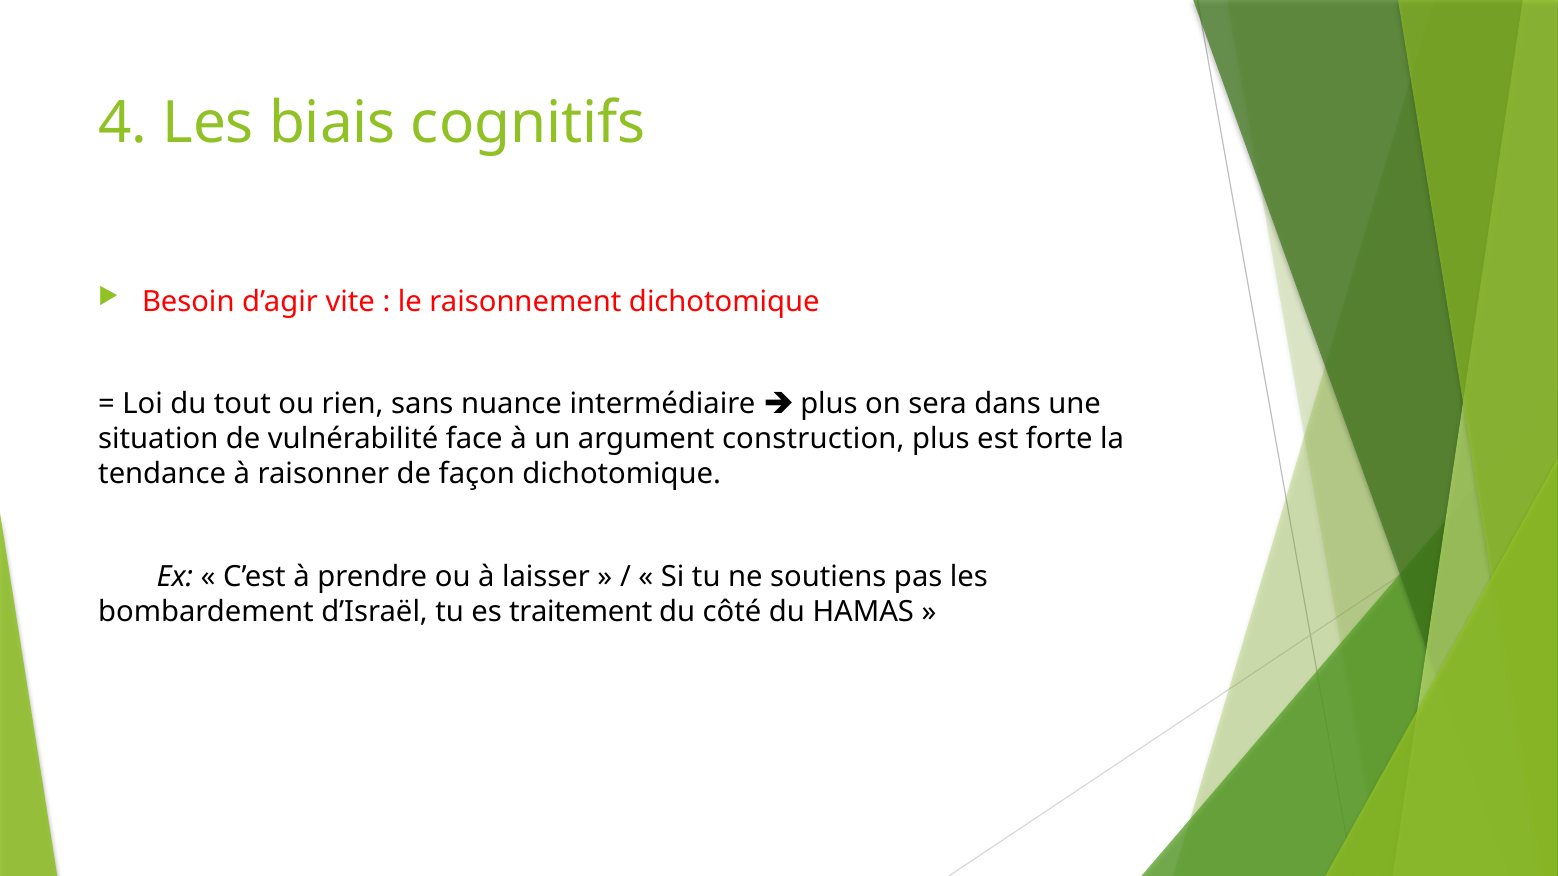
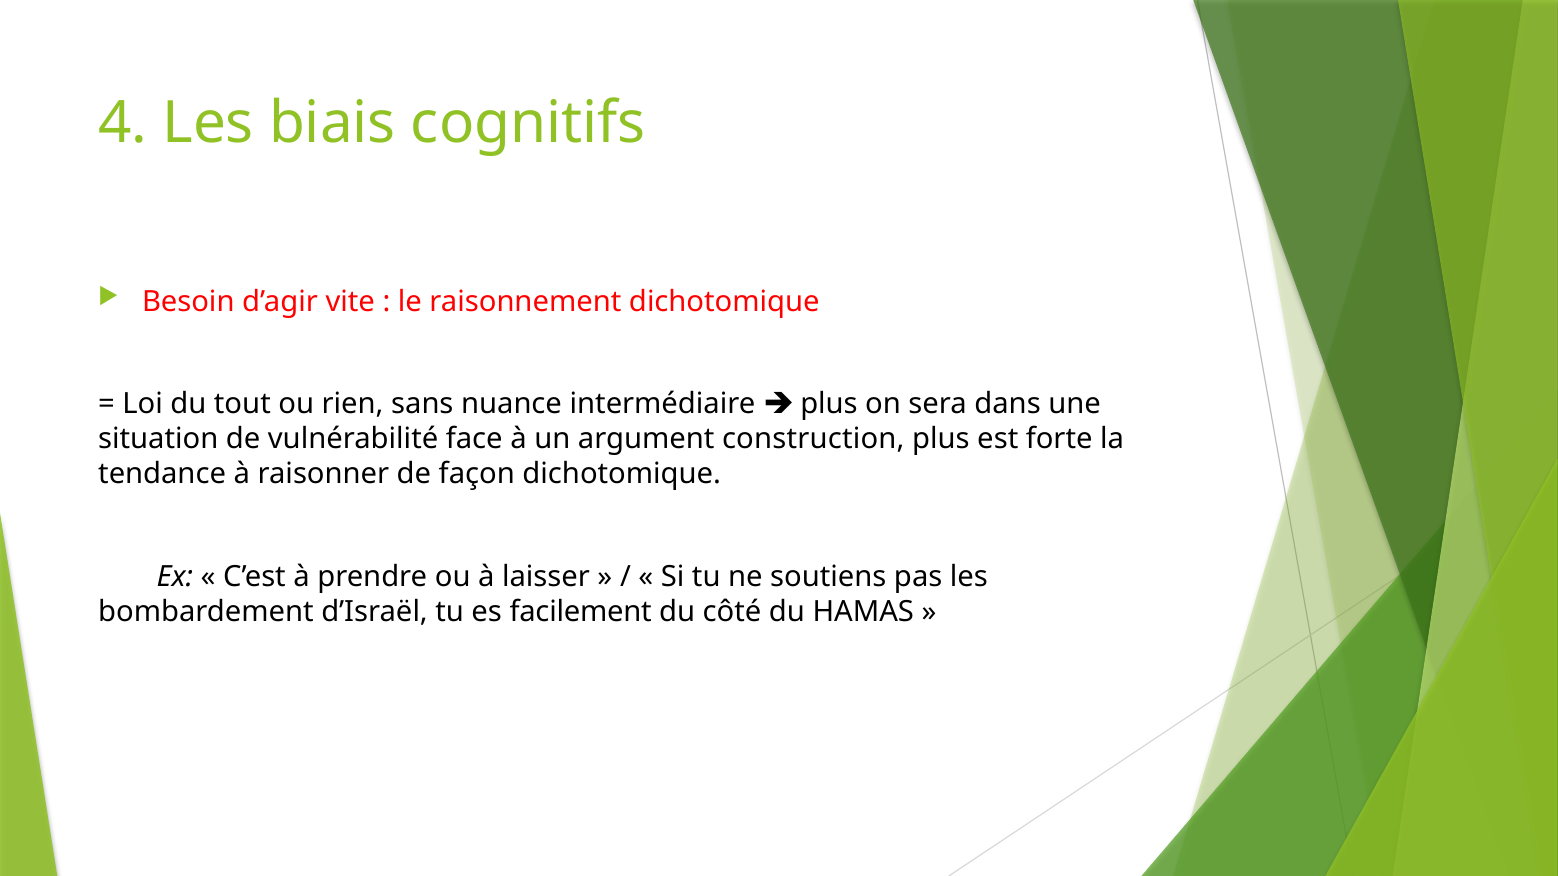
traitement: traitement -> facilement
